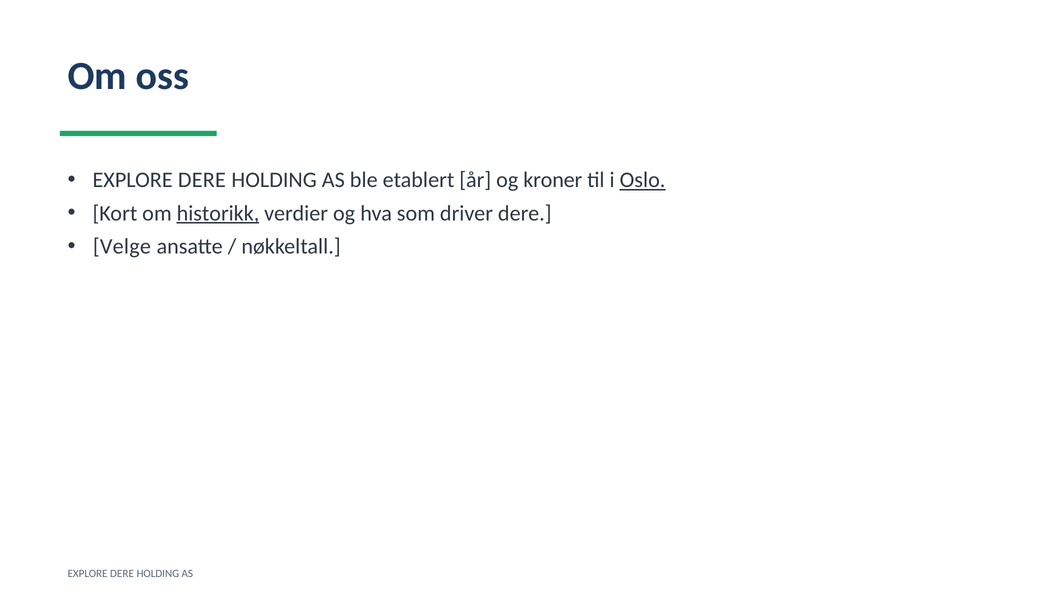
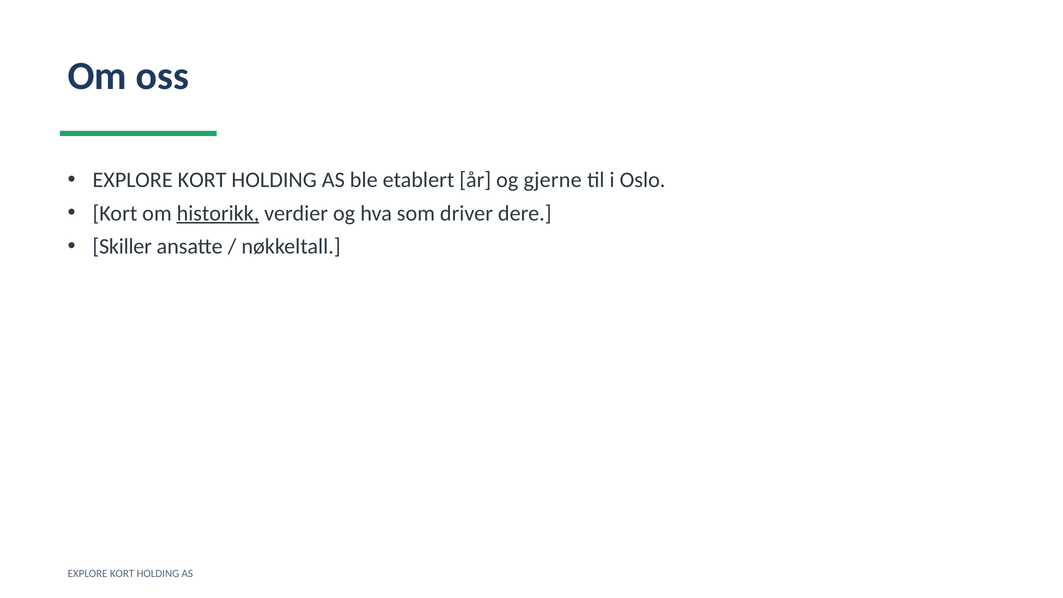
DERE at (202, 180): DERE -> KORT
kroner: kroner -> gjerne
Oslo underline: present -> none
Velge: Velge -> Skiller
DERE at (122, 574): DERE -> KORT
